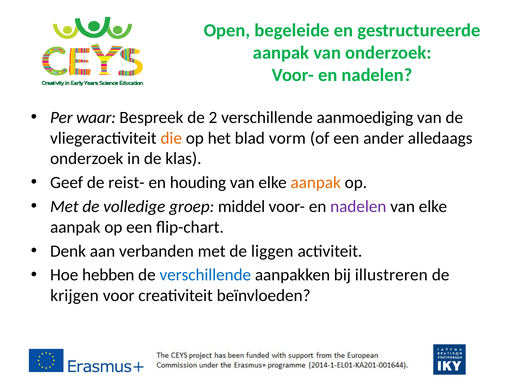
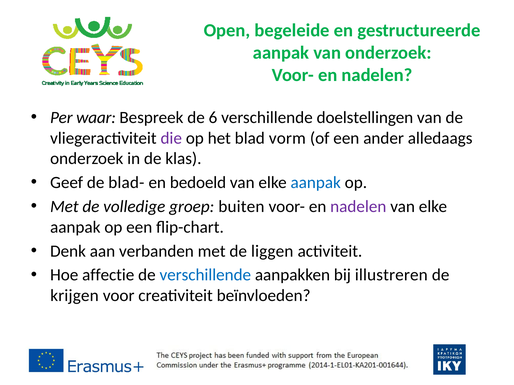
2: 2 -> 6
aanmoediging: aanmoediging -> doelstellingen
die colour: orange -> purple
reist-: reist- -> blad-
houding: houding -> bedoeld
aanpak at (316, 183) colour: orange -> blue
middel: middel -> buiten
hebben: hebben -> affectie
